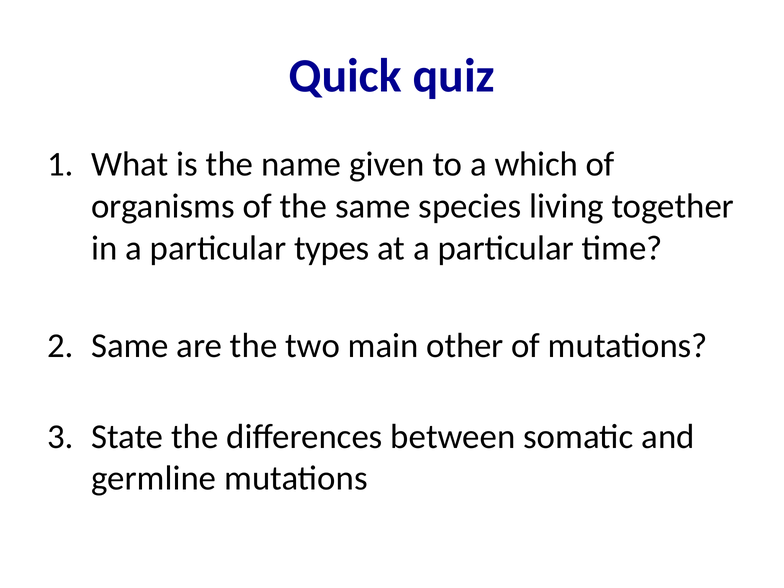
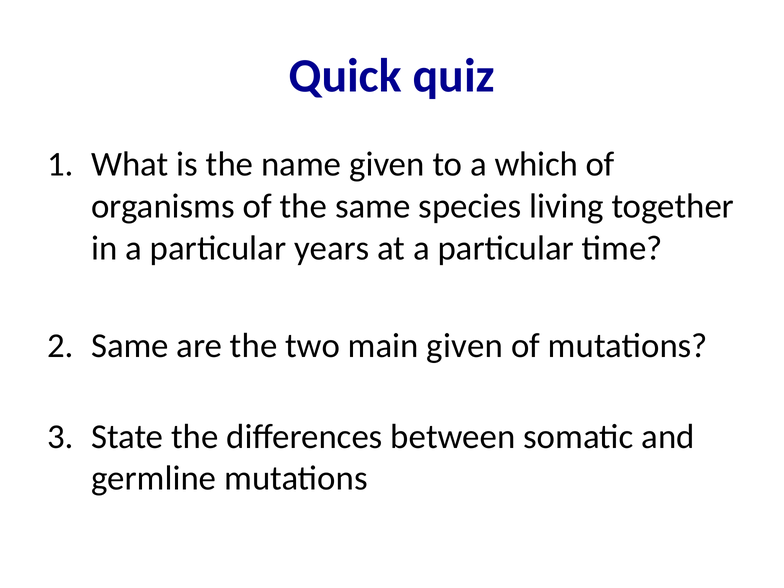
types: types -> years
main other: other -> given
